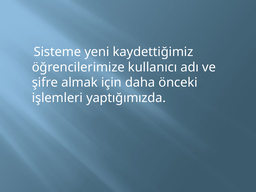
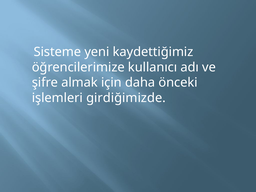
yaptığımızda: yaptığımızda -> girdiğimizde
